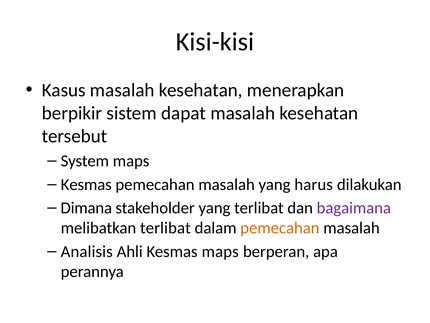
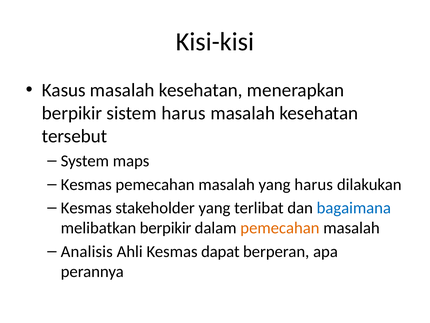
sistem dapat: dapat -> harus
Dimana at (86, 208): Dimana -> Kesmas
bagaimana colour: purple -> blue
melibatkan terlibat: terlibat -> berpikir
Kesmas maps: maps -> dapat
